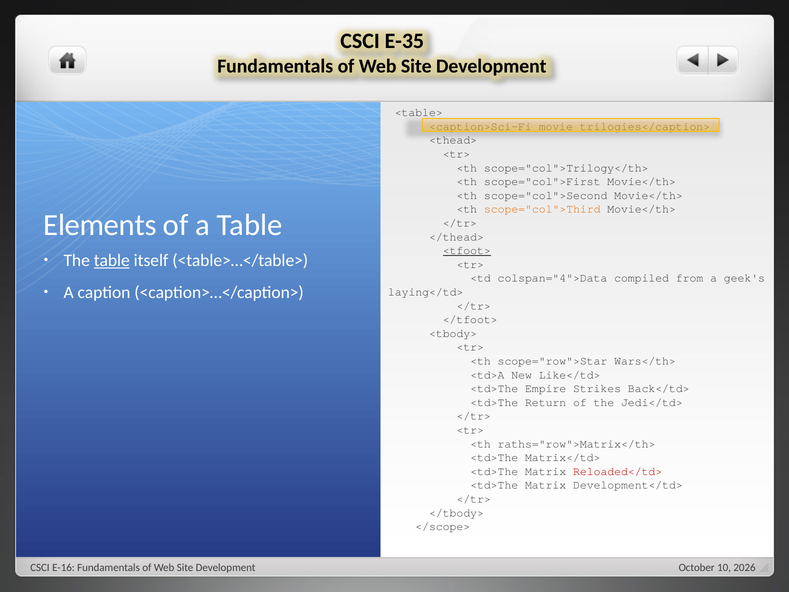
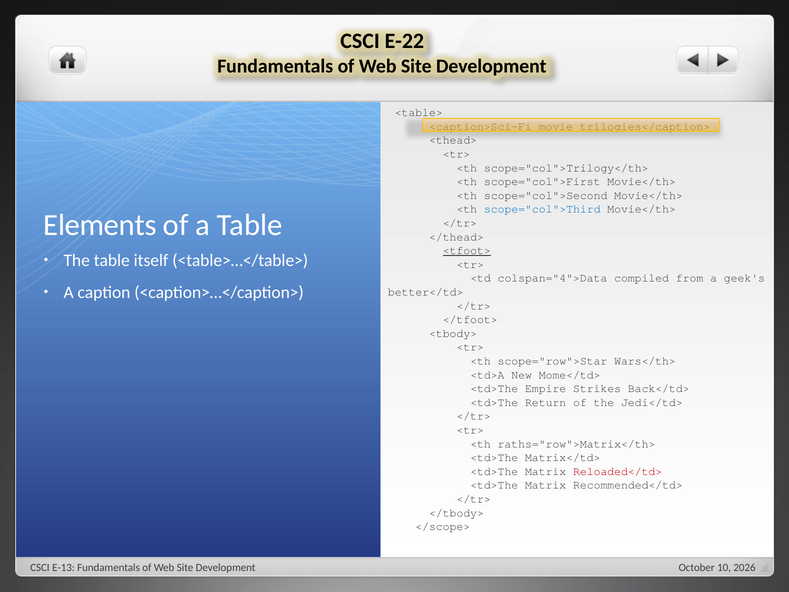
E-35: E-35 -> E-22
scope="col">Third colour: orange -> blue
table at (112, 260) underline: present -> none
laying</td>: laying</td> -> better</td>
Like</td>: Like</td> -> Mome</td>
Development</td>: Development</td> -> Recommended</td>
E-16: E-16 -> E-13
